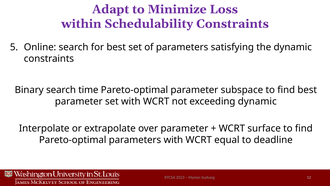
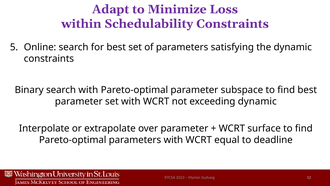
search time: time -> with
